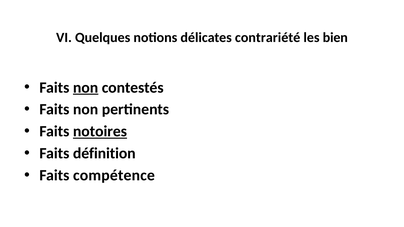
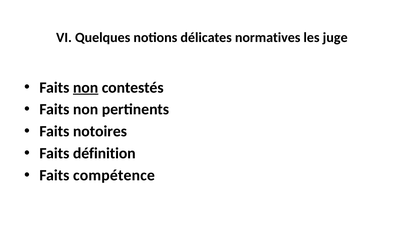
contrariété: contrariété -> normatives
bien: bien -> juge
notoires underline: present -> none
